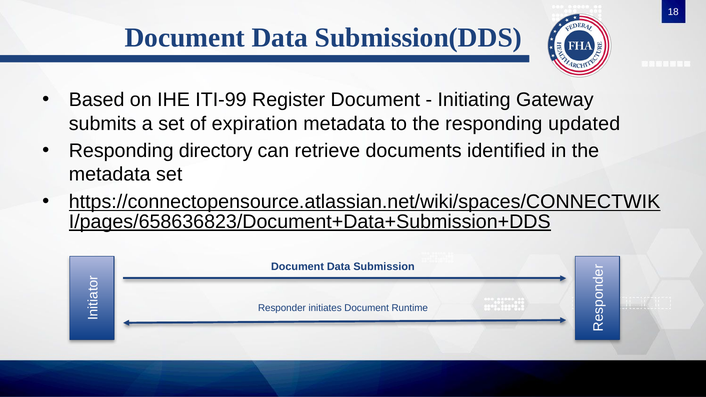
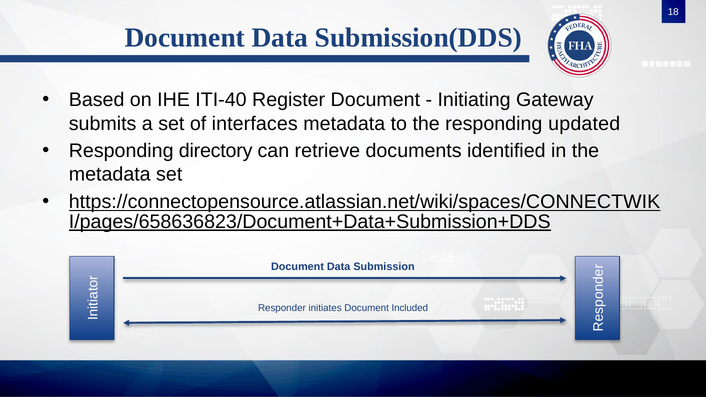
ITI-99: ITI-99 -> ITI-40
expiration: expiration -> interfaces
Runtime: Runtime -> Included
